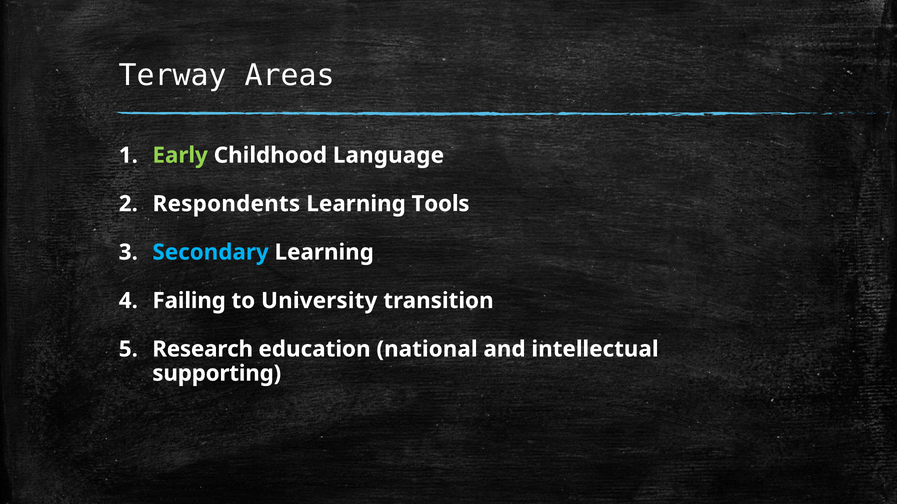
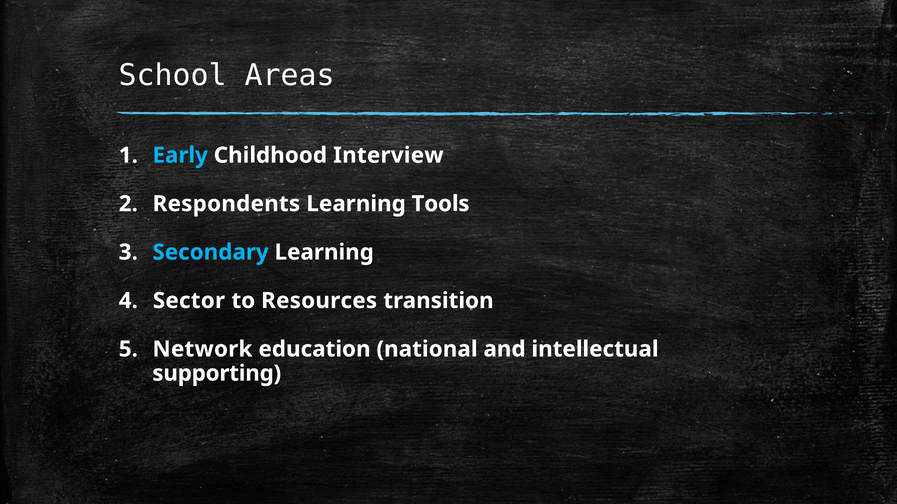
Terway: Terway -> School
Early colour: light green -> light blue
Language: Language -> Interview
Failing: Failing -> Sector
University: University -> Resources
Research: Research -> Network
